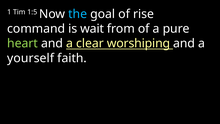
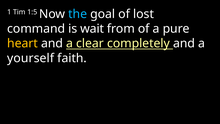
rise: rise -> lost
heart colour: light green -> yellow
worshiping: worshiping -> completely
